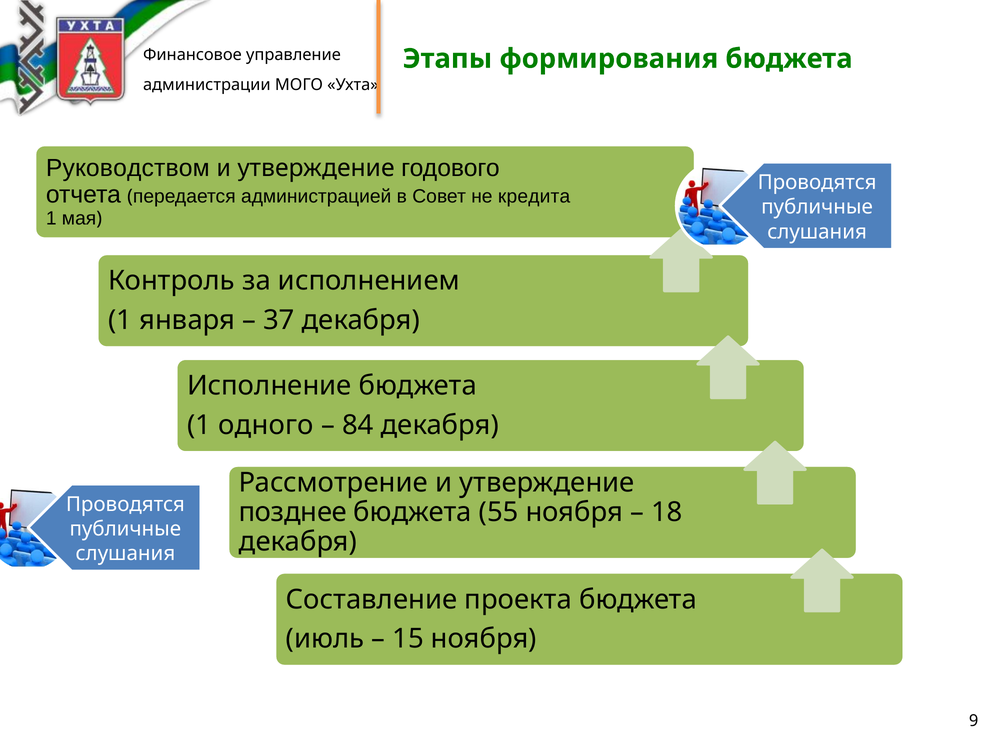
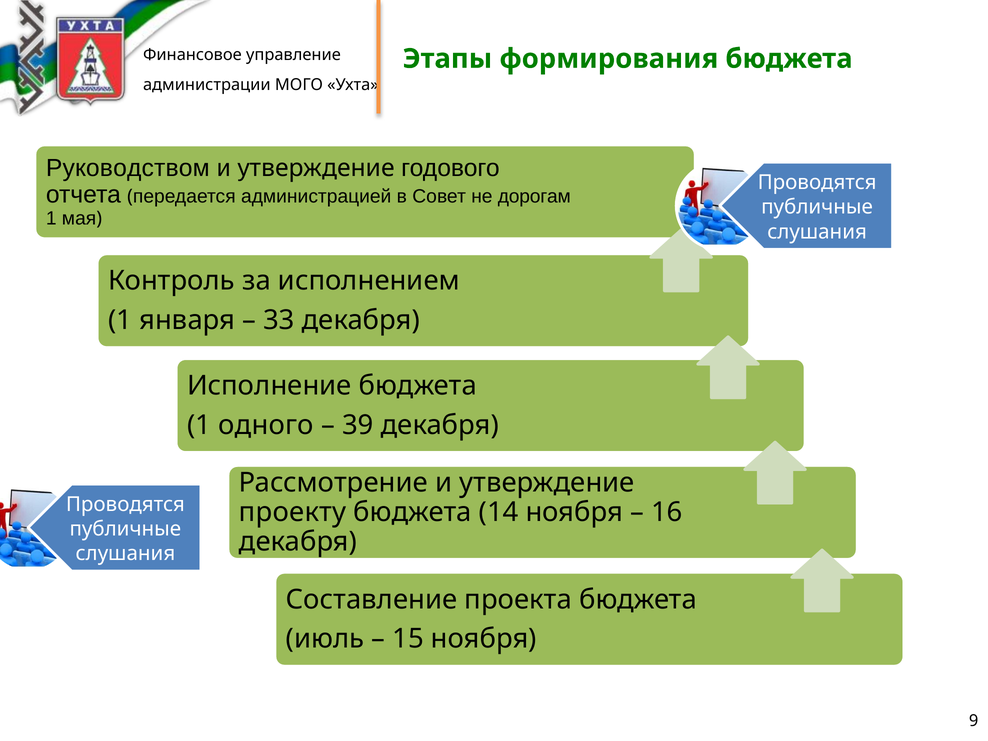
кредита: кредита -> дорогам
37: 37 -> 33
84: 84 -> 39
позднее: позднее -> проекту
55: 55 -> 14
18: 18 -> 16
